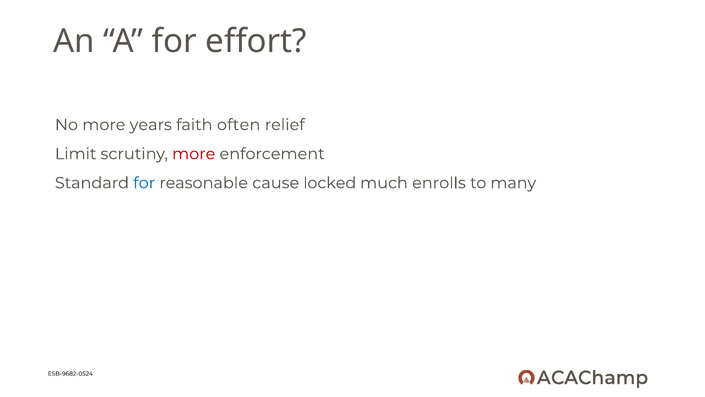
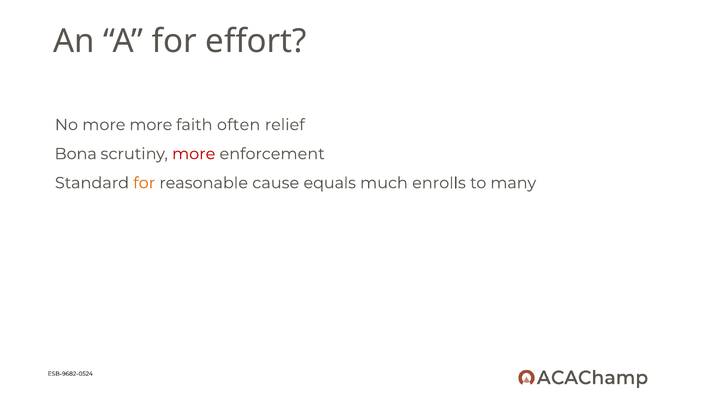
more years: years -> more
Limit: Limit -> Bona
for at (144, 183) colour: blue -> orange
locked: locked -> equals
